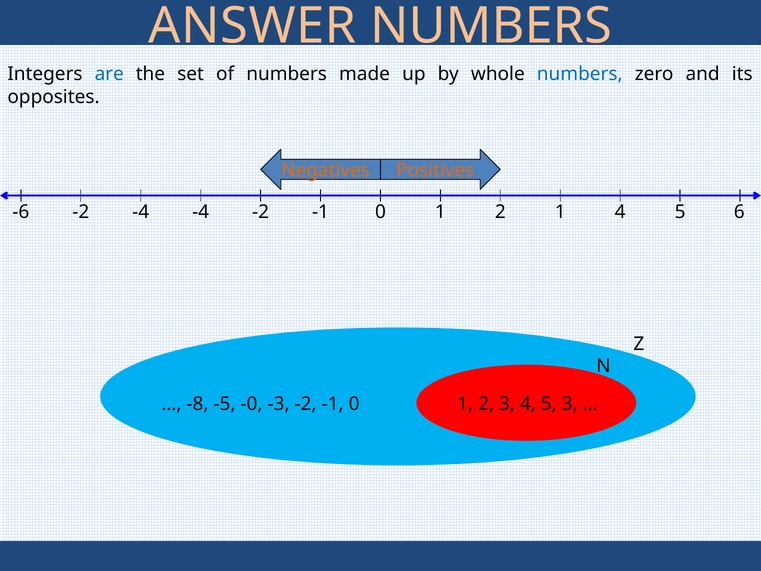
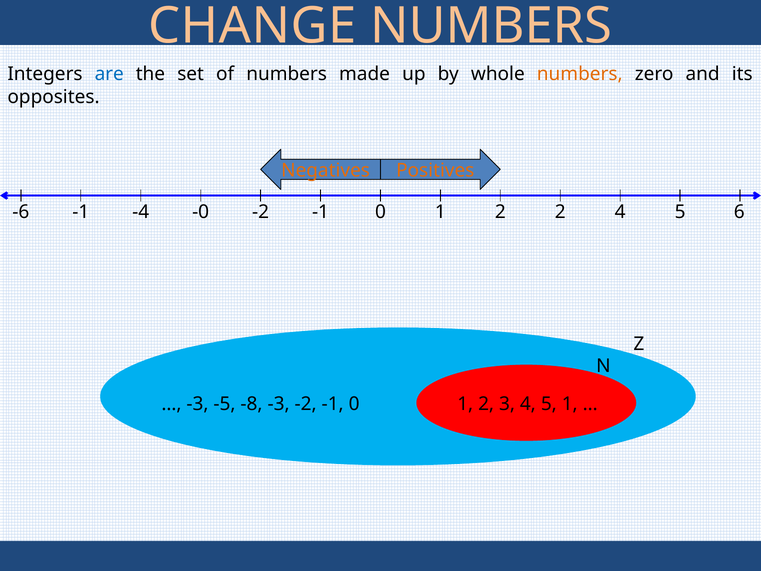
ANSWER: ANSWER -> CHANGE
numbers at (580, 74) colour: blue -> orange
-2 at (81, 212): -2 -> -1
-4 at (201, 212): -4 -> -0
2 1: 1 -> 2
-8 at (198, 404): -8 -> -3
-0: -0 -> -8
5 3: 3 -> 1
